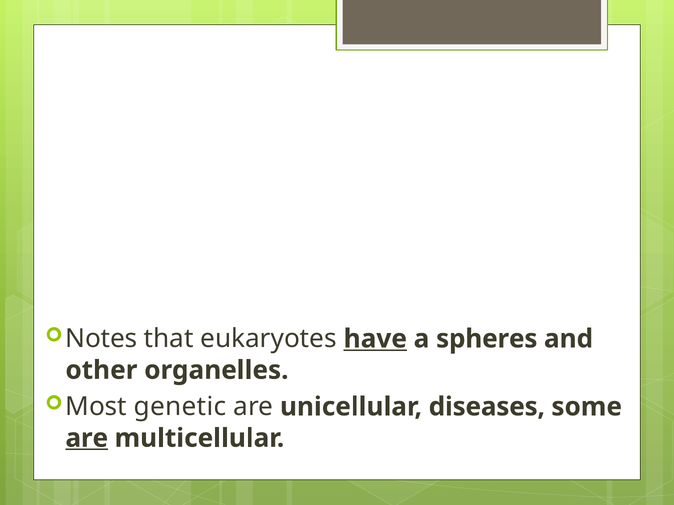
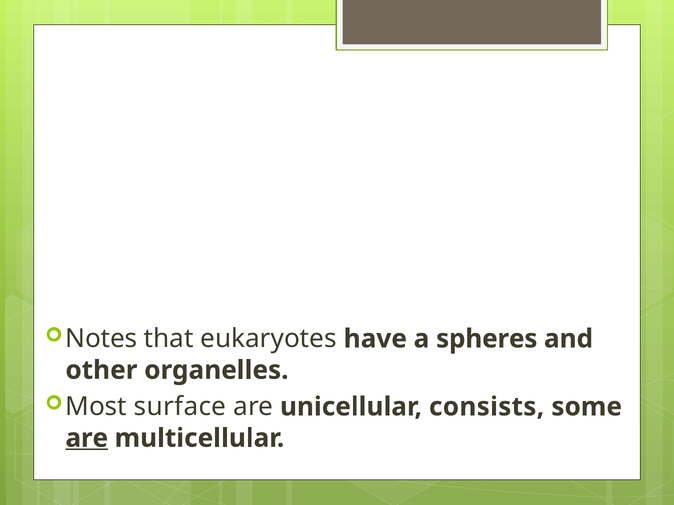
have underline: present -> none
genetic: genetic -> surface
diseases: diseases -> consists
